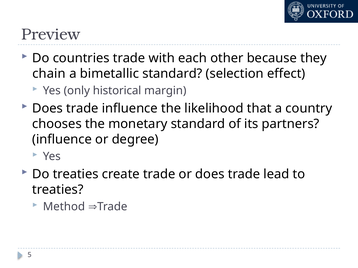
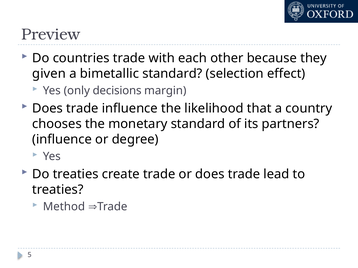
chain: chain -> given
historical: historical -> decisions
